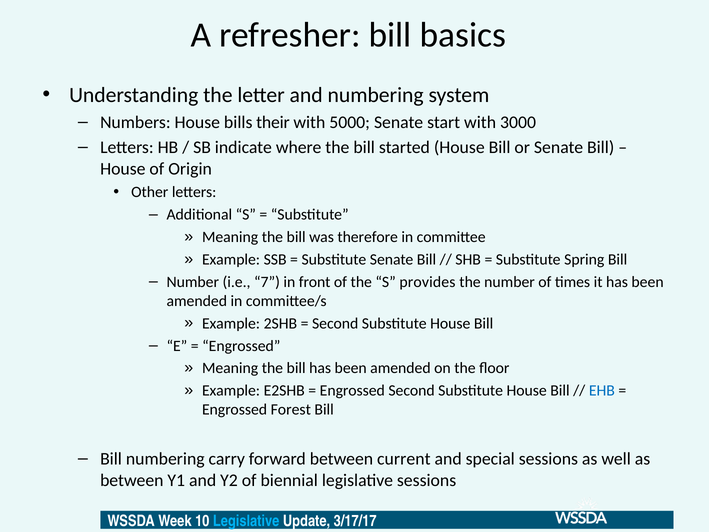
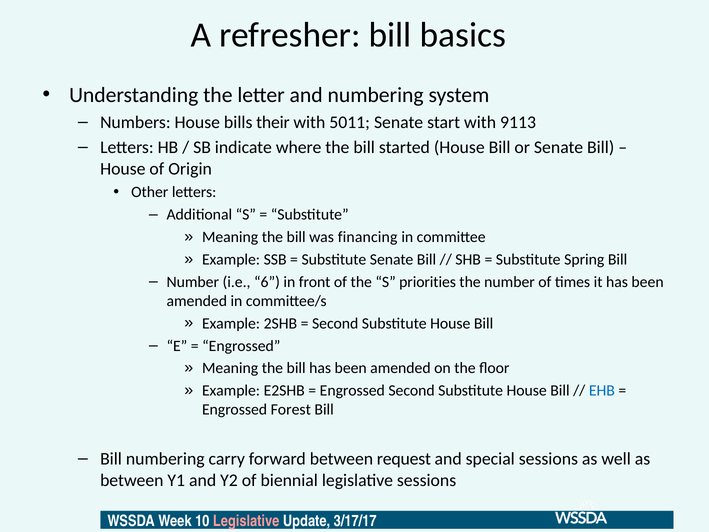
5000: 5000 -> 5011
3000: 3000 -> 9113
therefore: therefore -> financing
7: 7 -> 6
provides: provides -> priorities
current: current -> request
Legislative at (246, 521) colour: light blue -> pink
